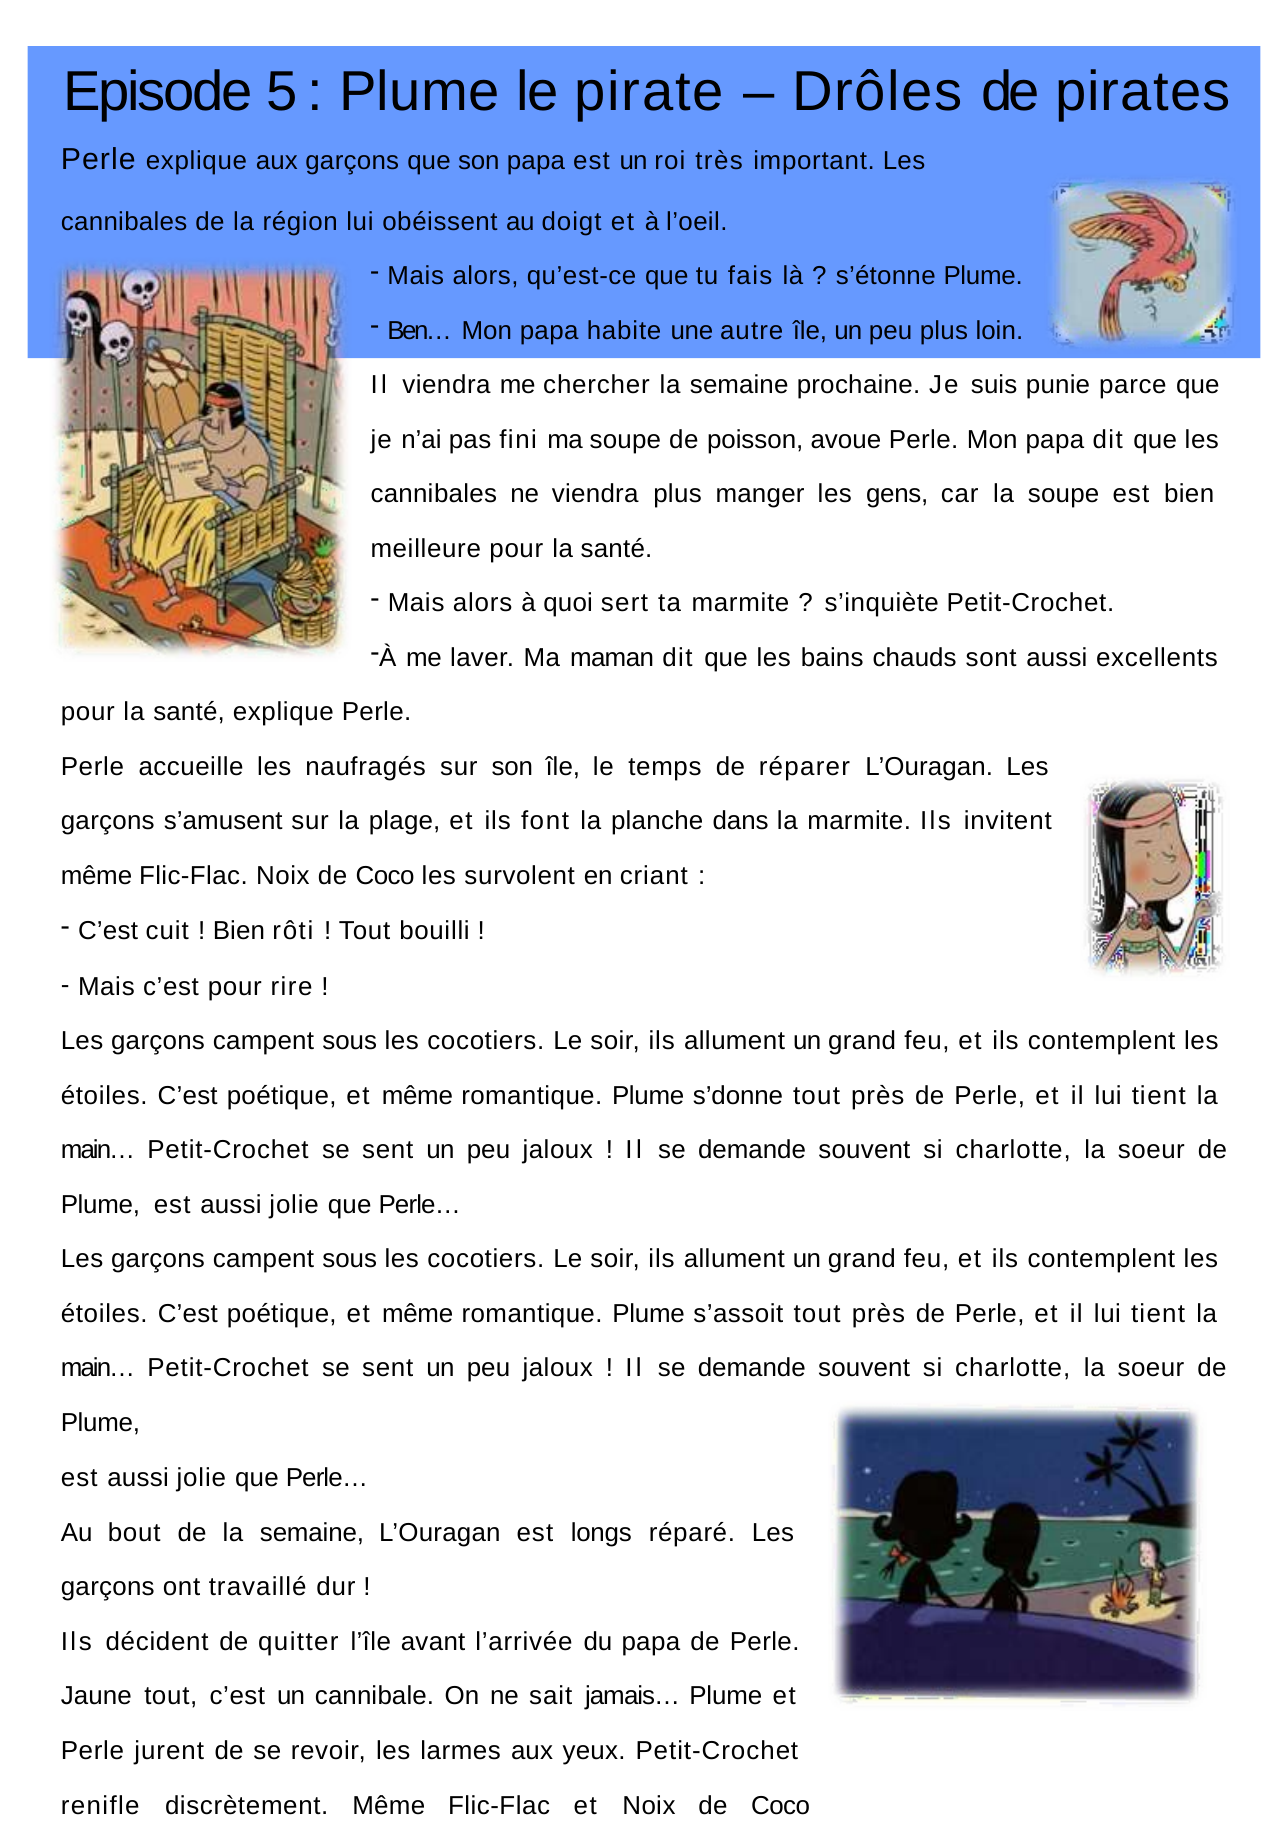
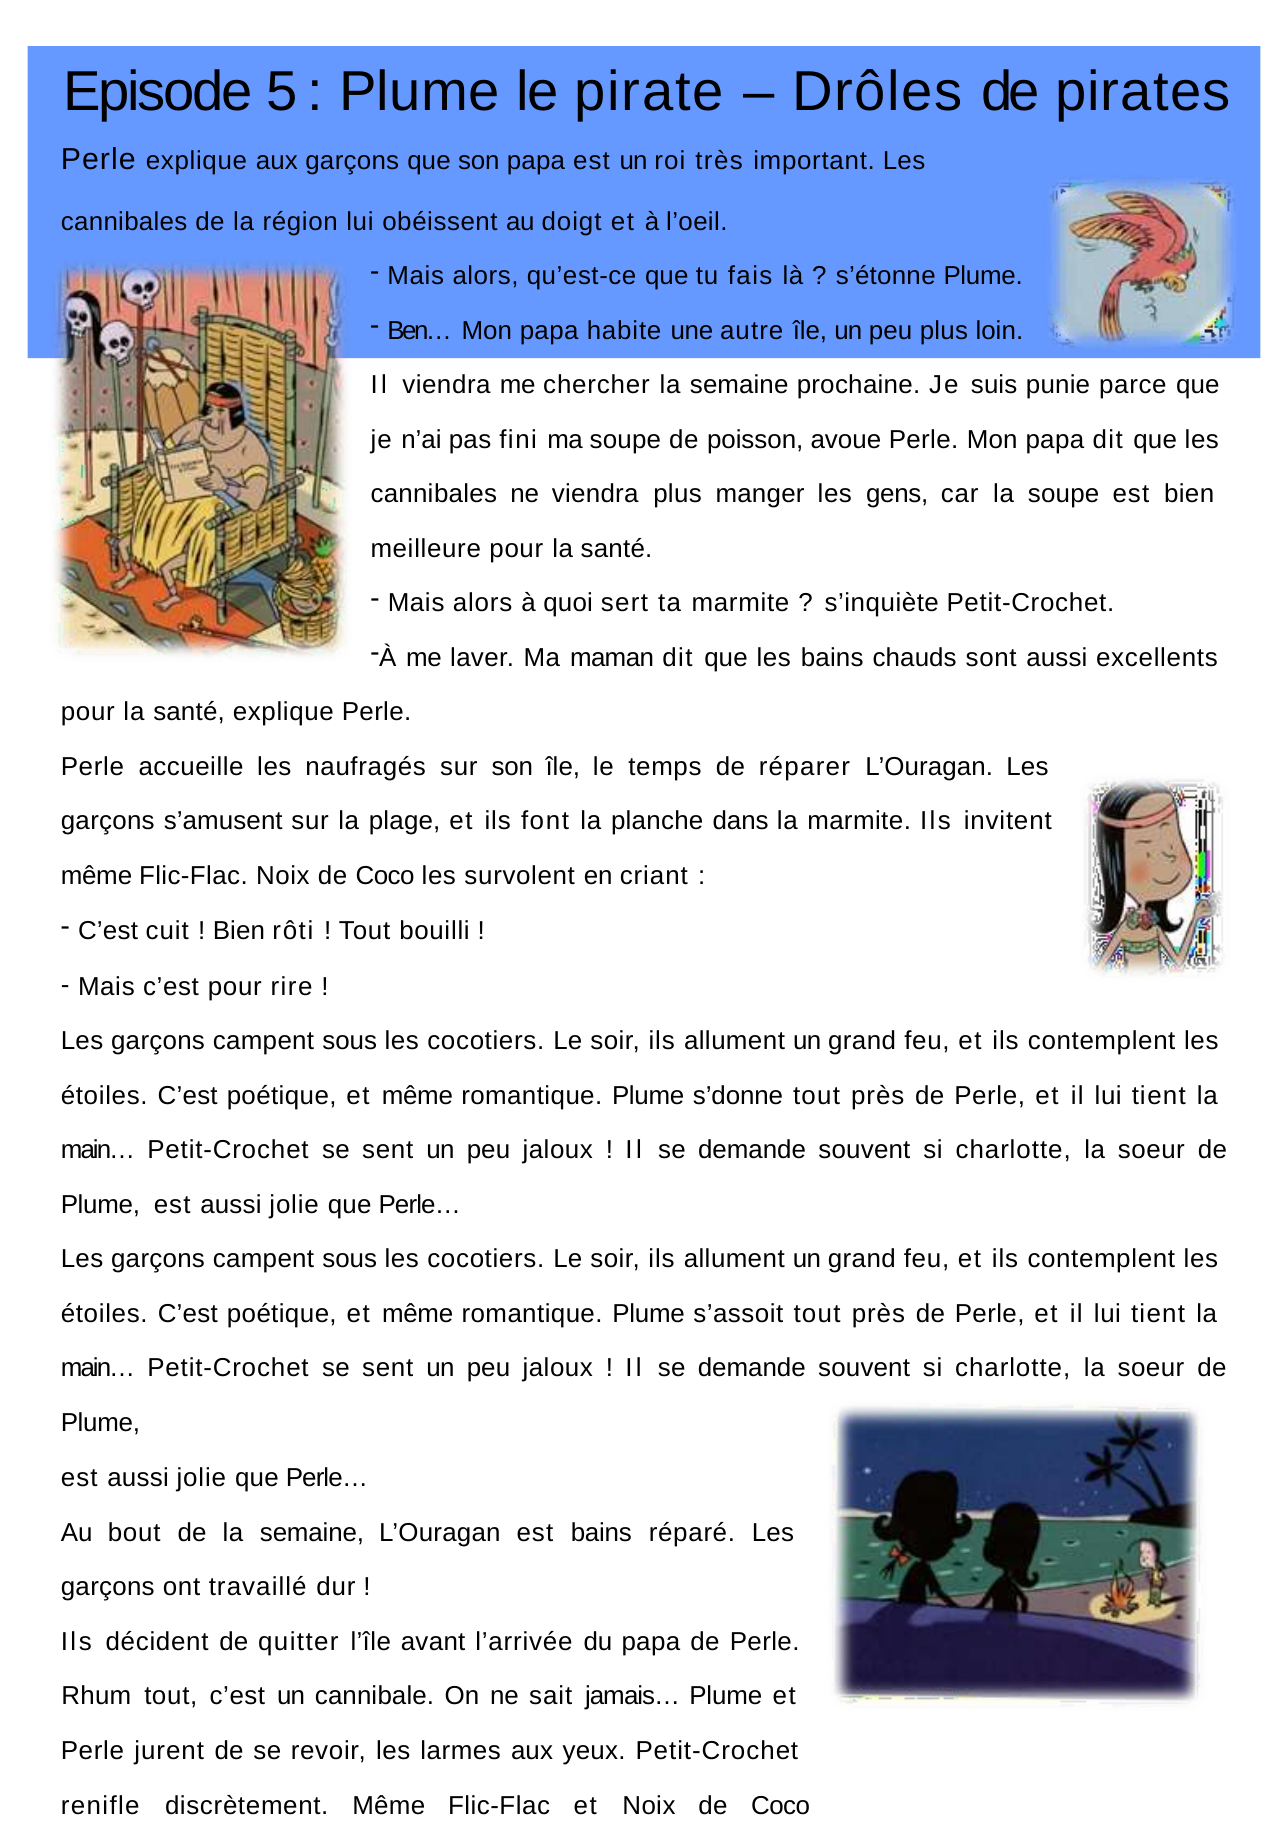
est longs: longs -> bains
Jaune: Jaune -> Rhum
